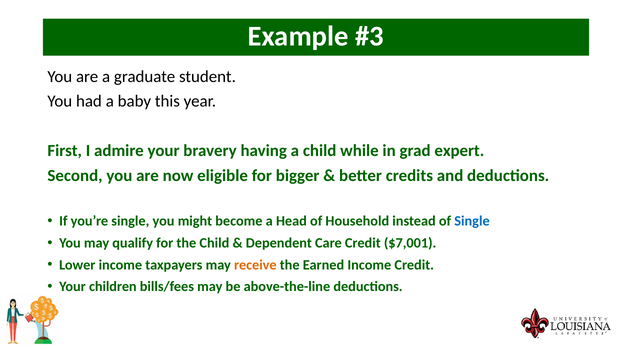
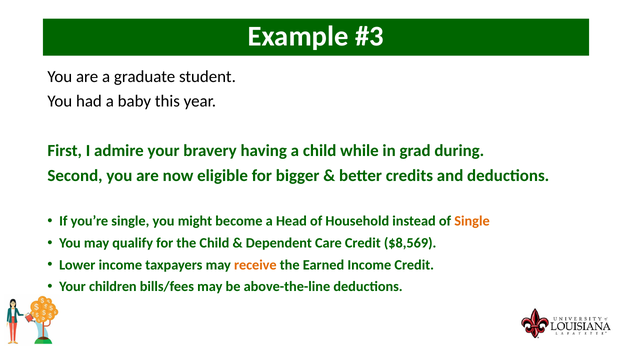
expert: expert -> during
Single at (472, 221) colour: blue -> orange
$7,001: $7,001 -> $8,569
